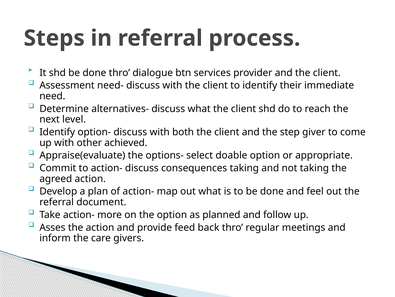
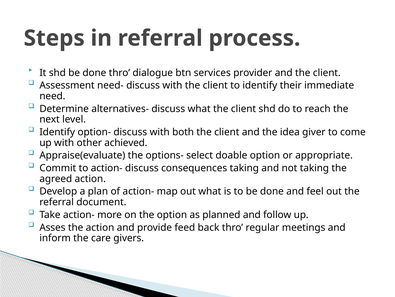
step: step -> idea
